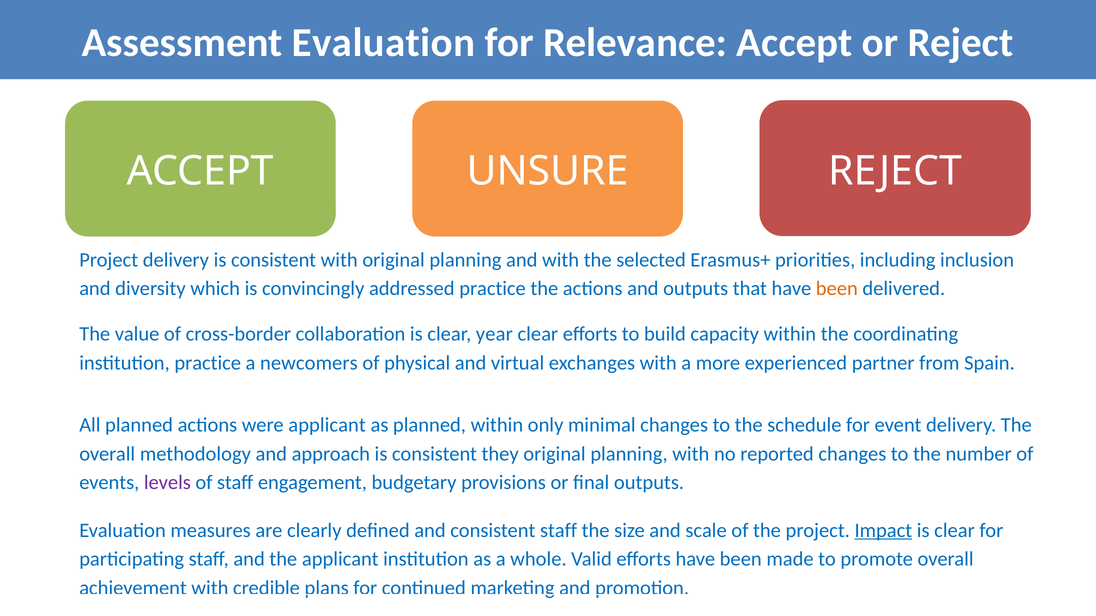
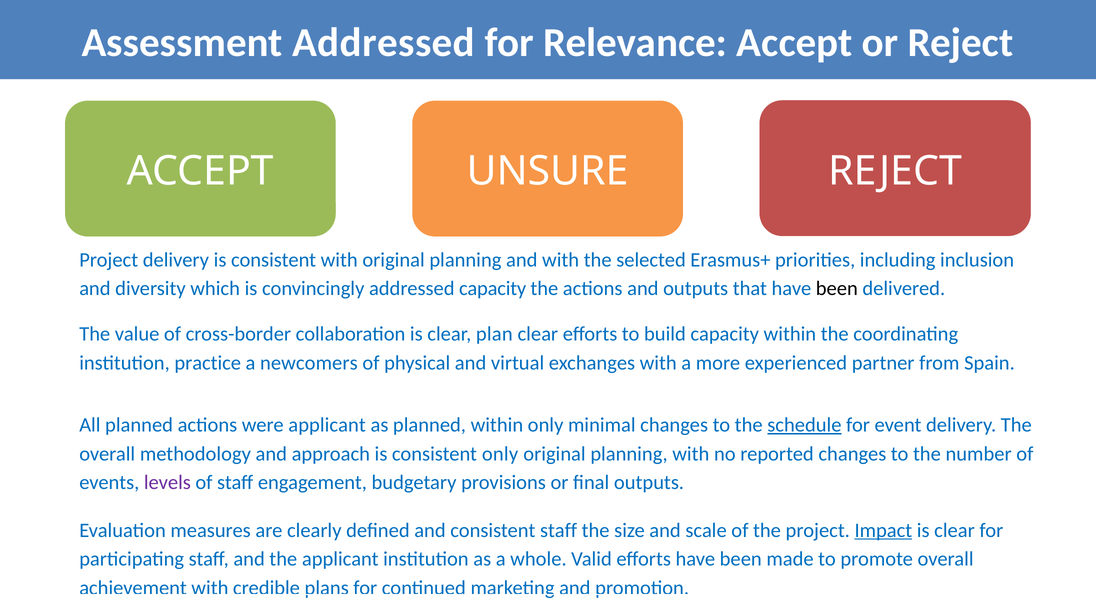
Assessment Evaluation: Evaluation -> Addressed
addressed practice: practice -> capacity
been at (837, 289) colour: orange -> black
year: year -> plan
schedule underline: none -> present
consistent they: they -> only
